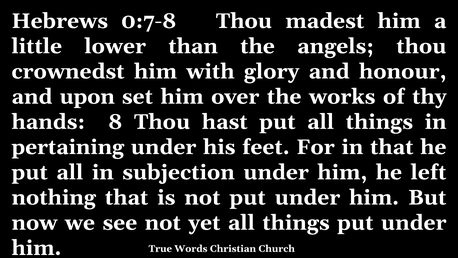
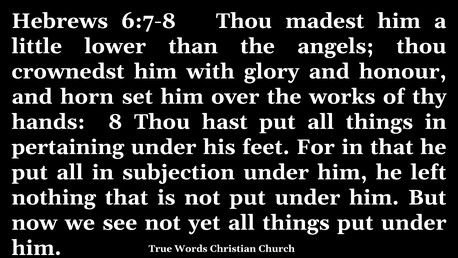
0:7-8: 0:7-8 -> 6:7-8
upon: upon -> horn
